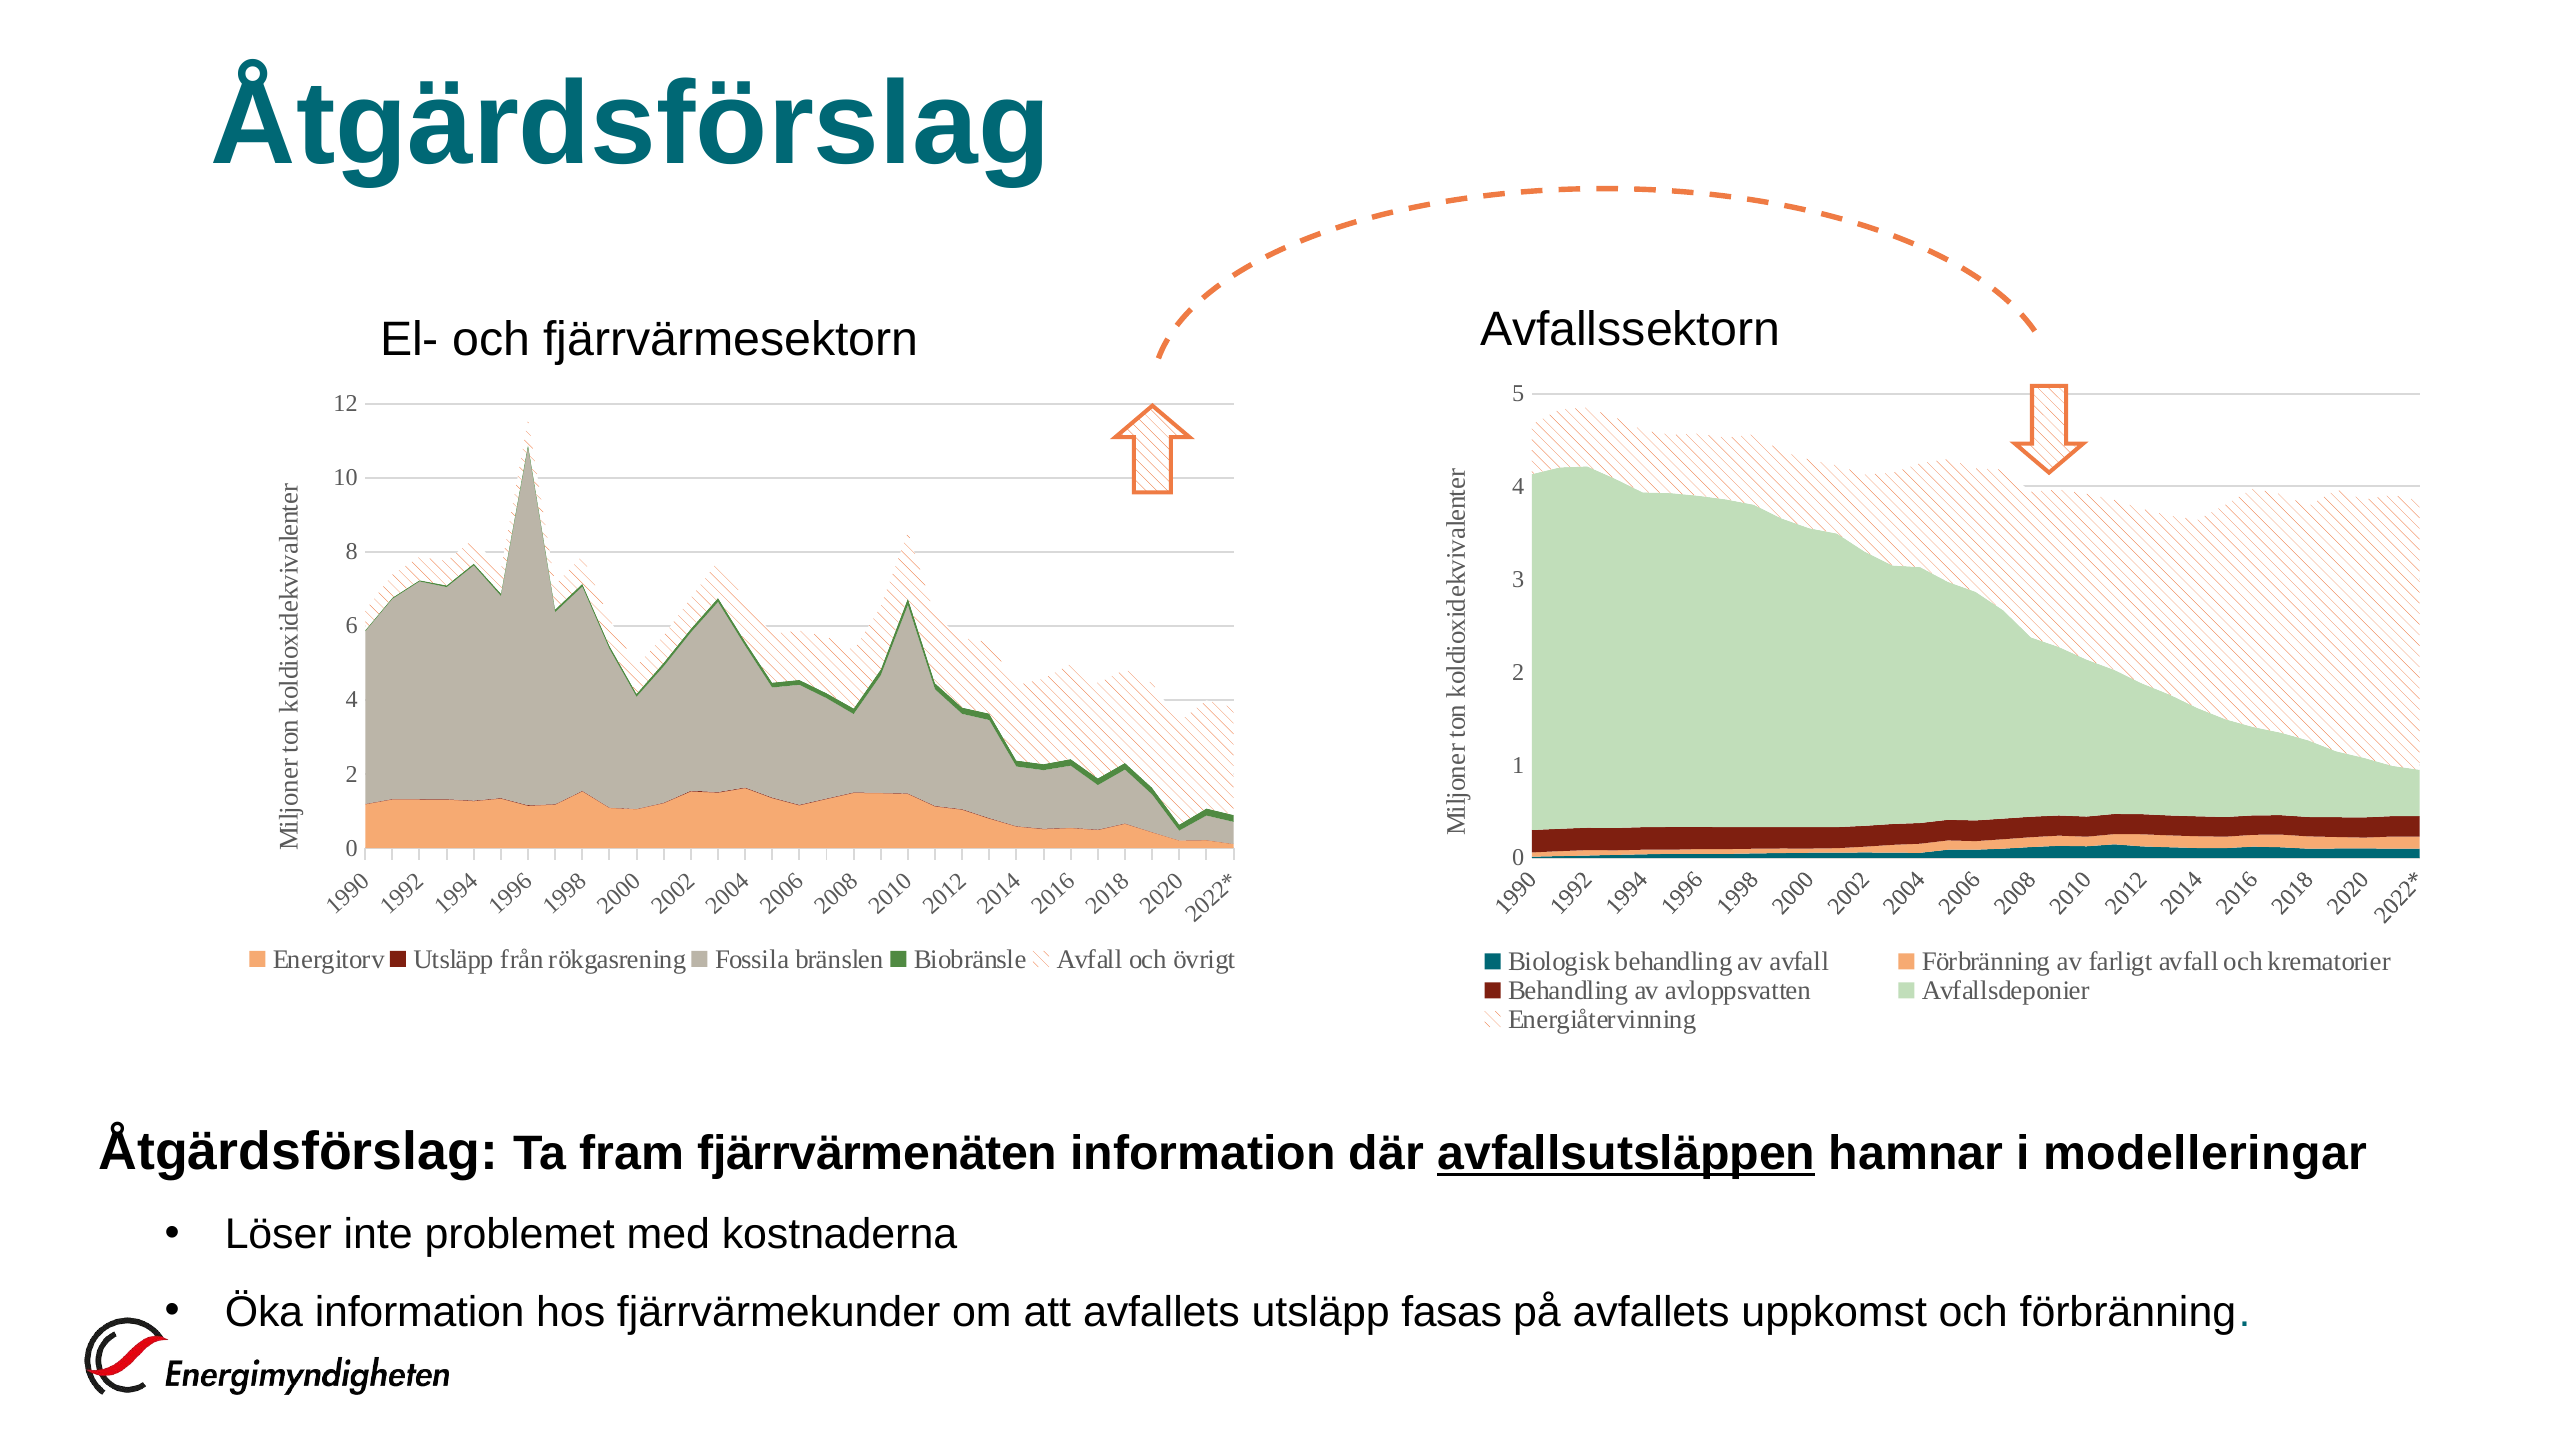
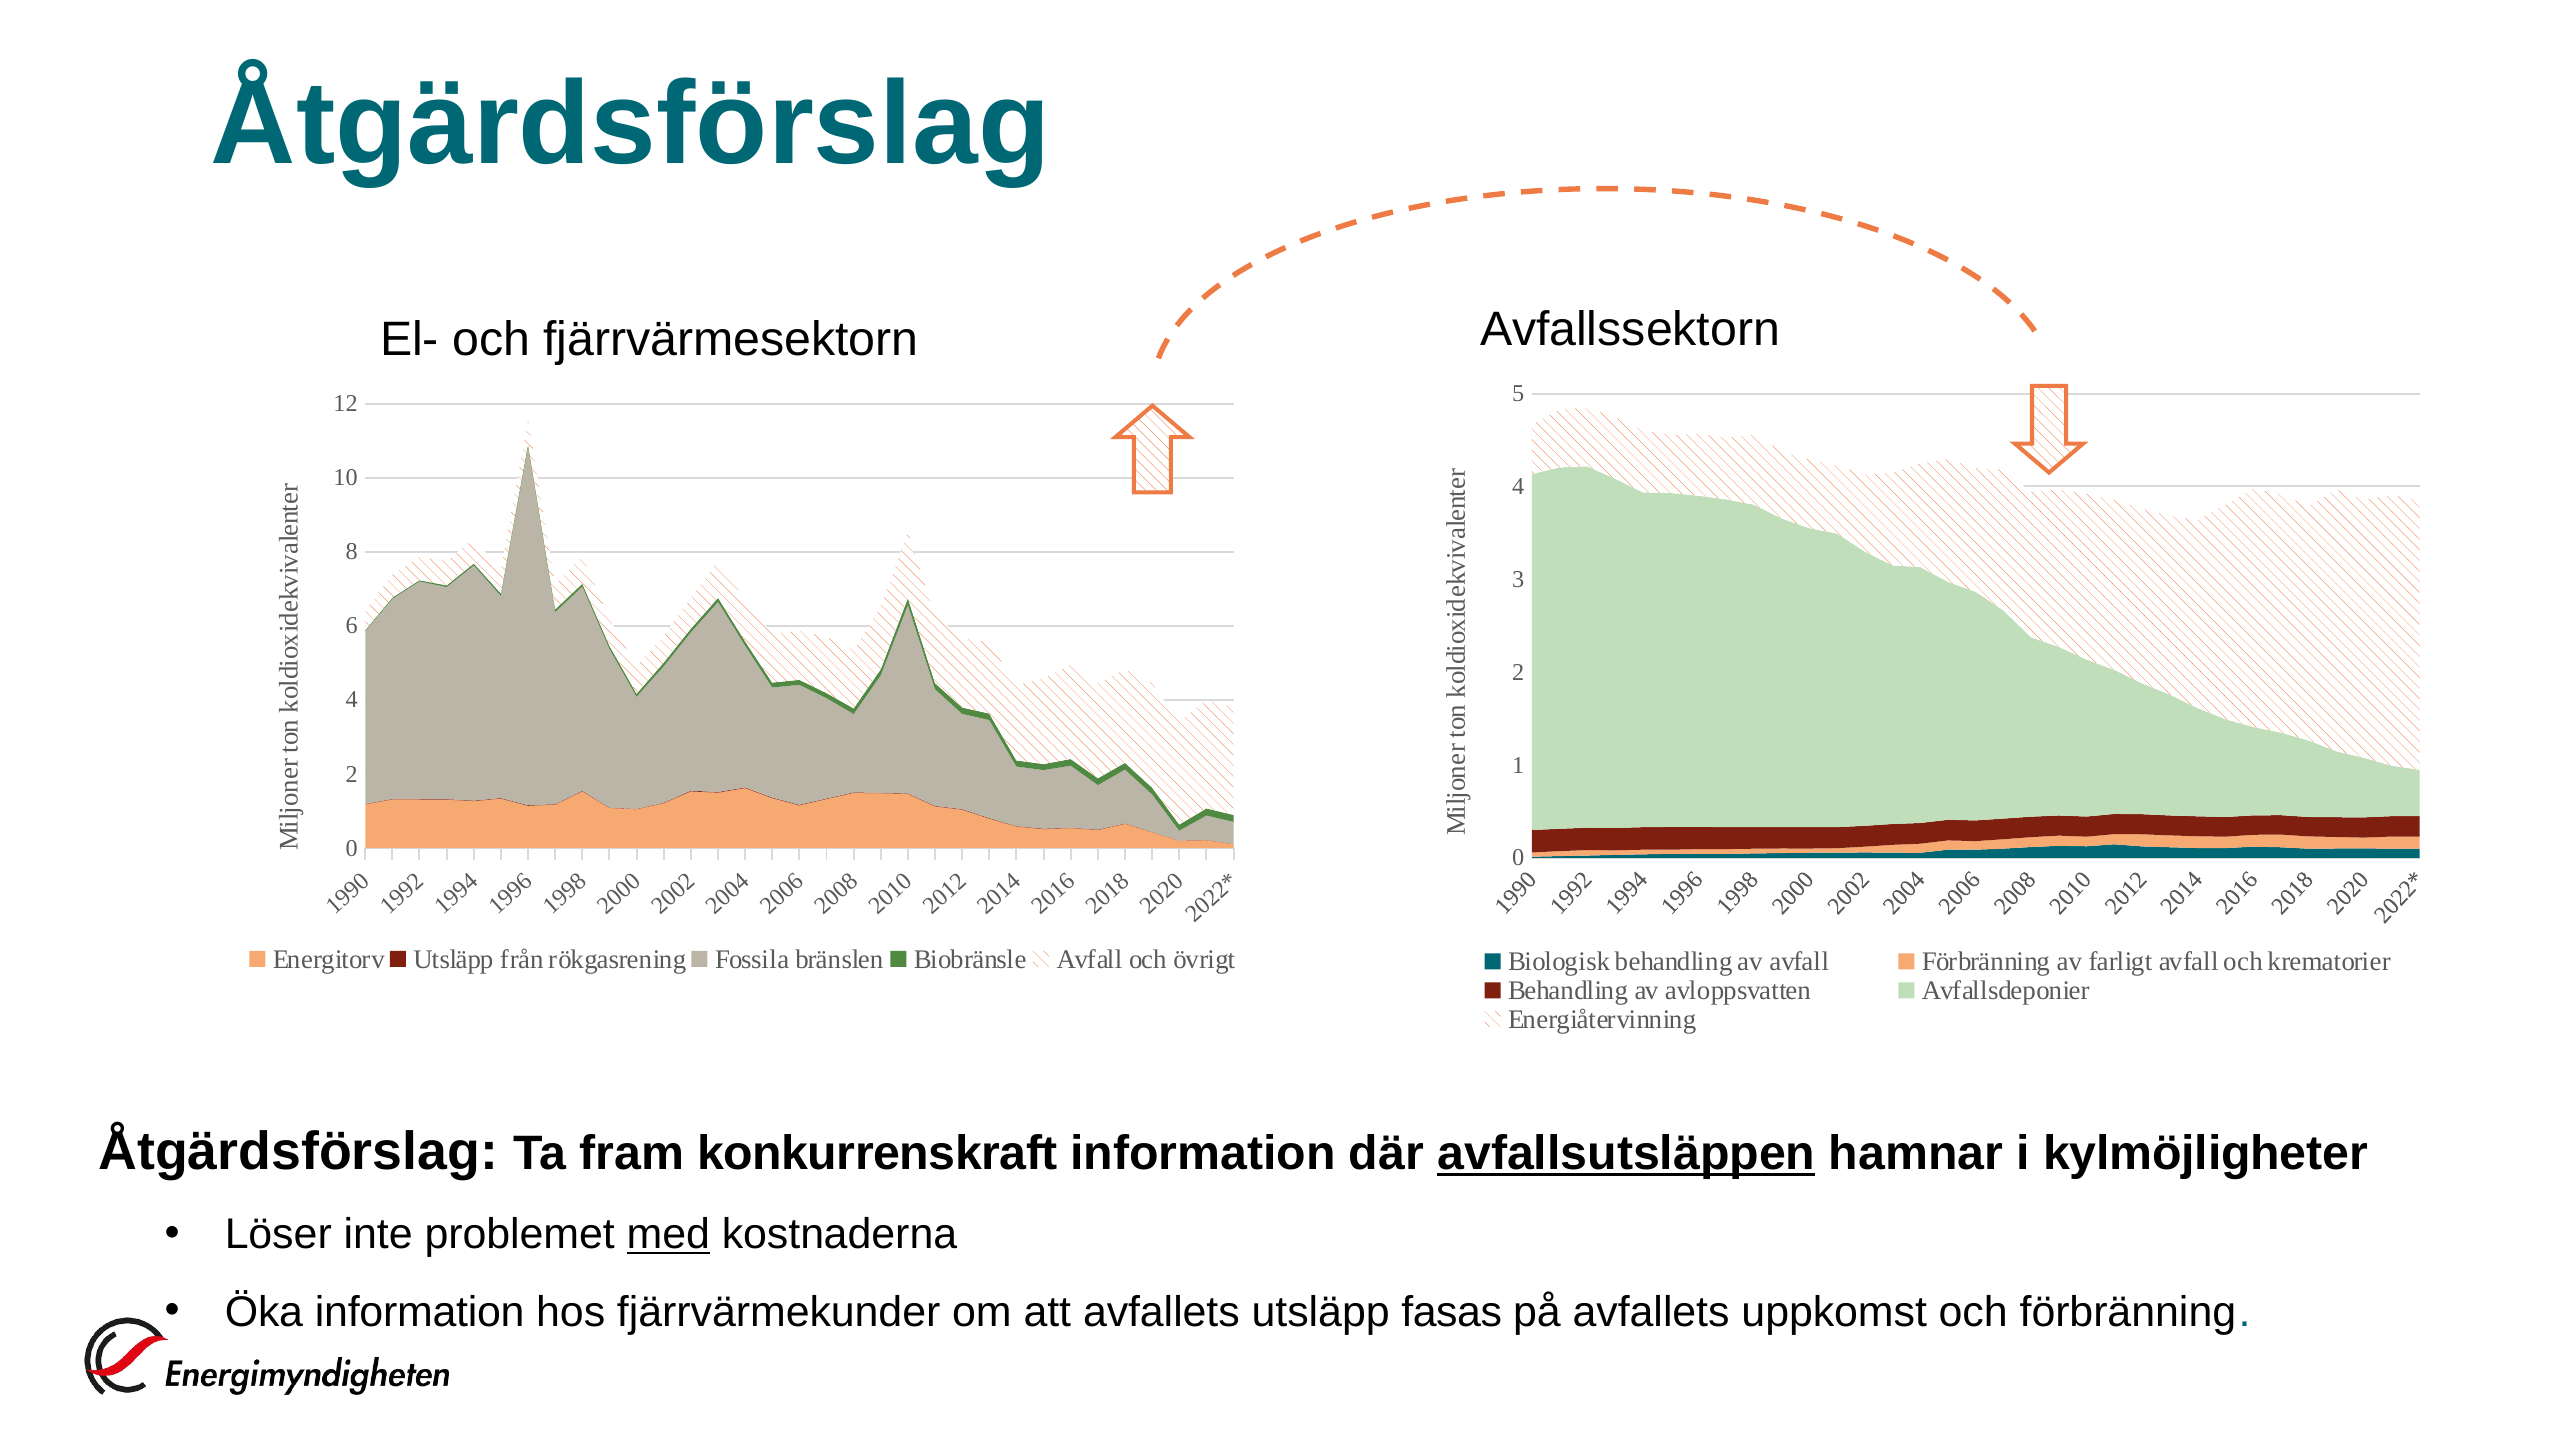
fjärrvärmenäten: fjärrvärmenäten -> konkurrenskraft
modelleringar: modelleringar -> kylmöjligheter
med underline: none -> present
